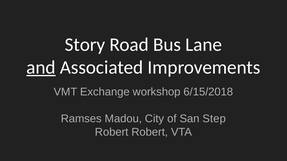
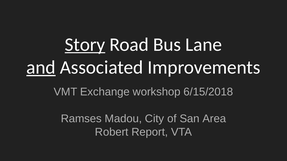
Story underline: none -> present
Step: Step -> Area
Robert Robert: Robert -> Report
